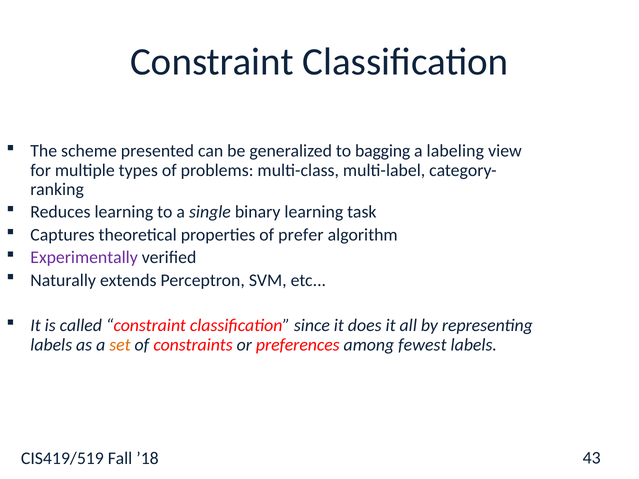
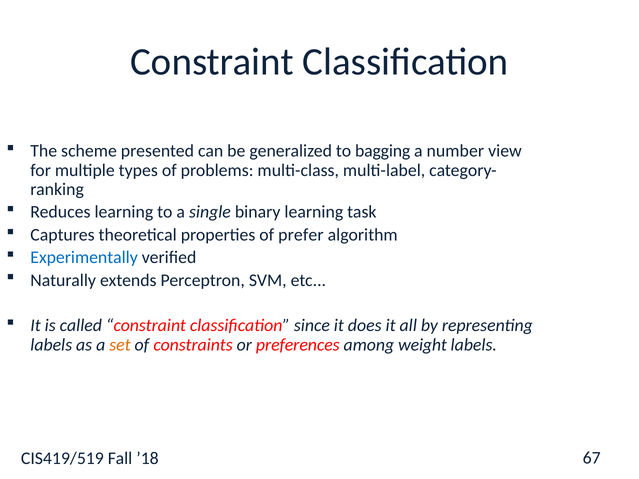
labeling: labeling -> number
Experimentally colour: purple -> blue
fewest: fewest -> weight
43: 43 -> 67
